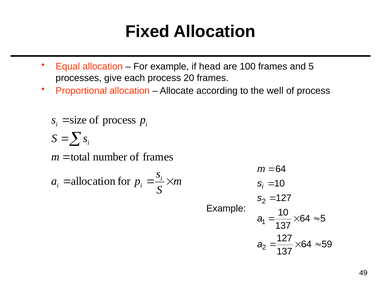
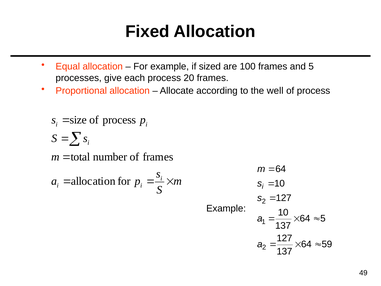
head: head -> sized
